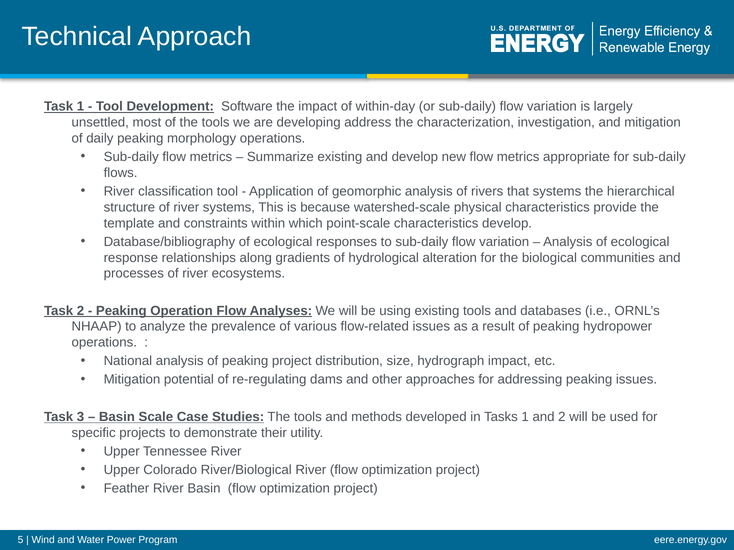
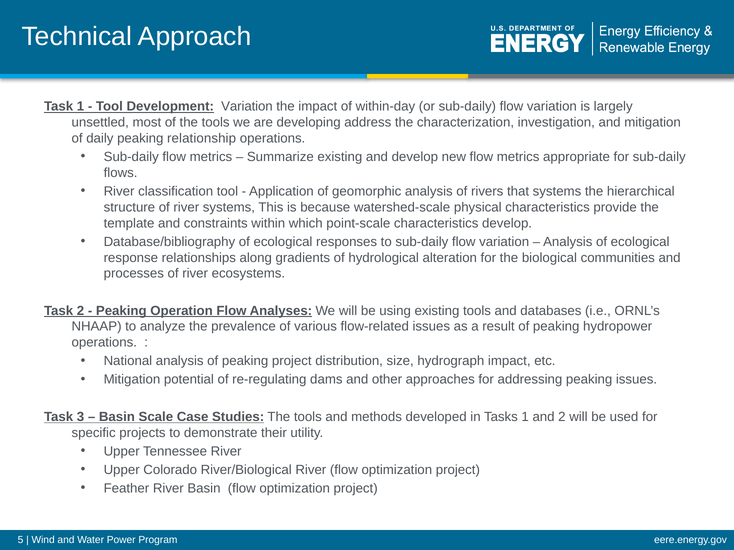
Development Software: Software -> Variation
morphology: morphology -> relationship
